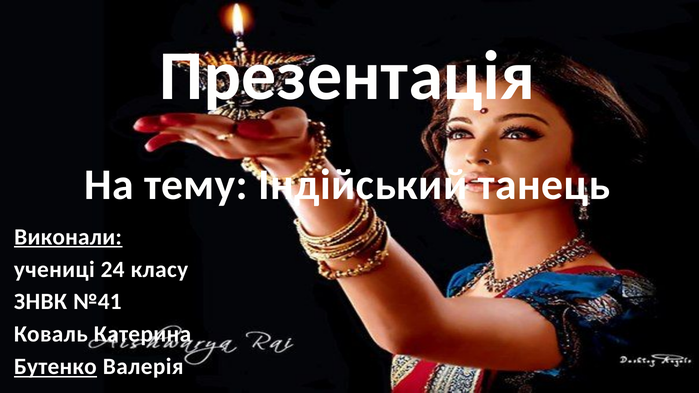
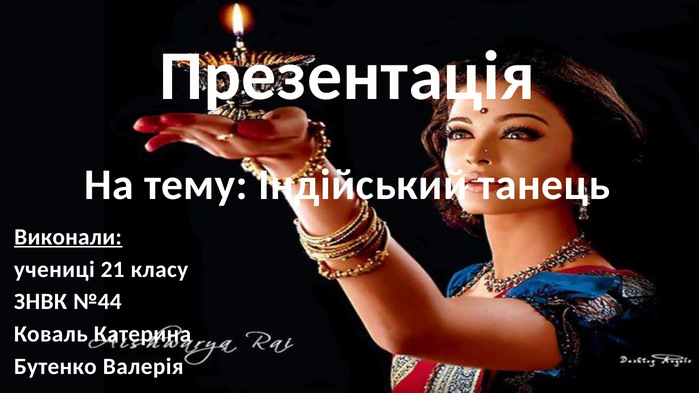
24: 24 -> 21
№41: №41 -> №44
Бутенко underline: present -> none
